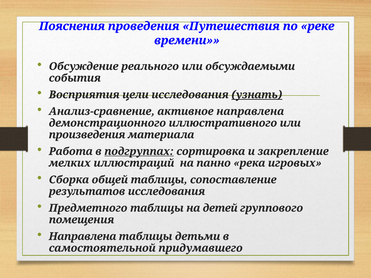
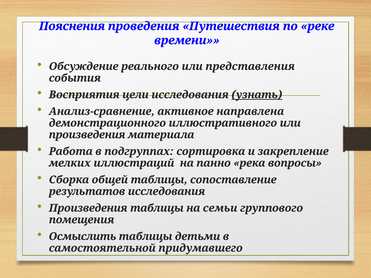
обсуждаемыми: обсуждаемыми -> представления
подгруппах underline: present -> none
игровых: игровых -> вопросы
Предметного at (88, 208): Предметного -> Произведения
детей: детей -> семьи
Направлена at (83, 237): Направлена -> Осмыслить
